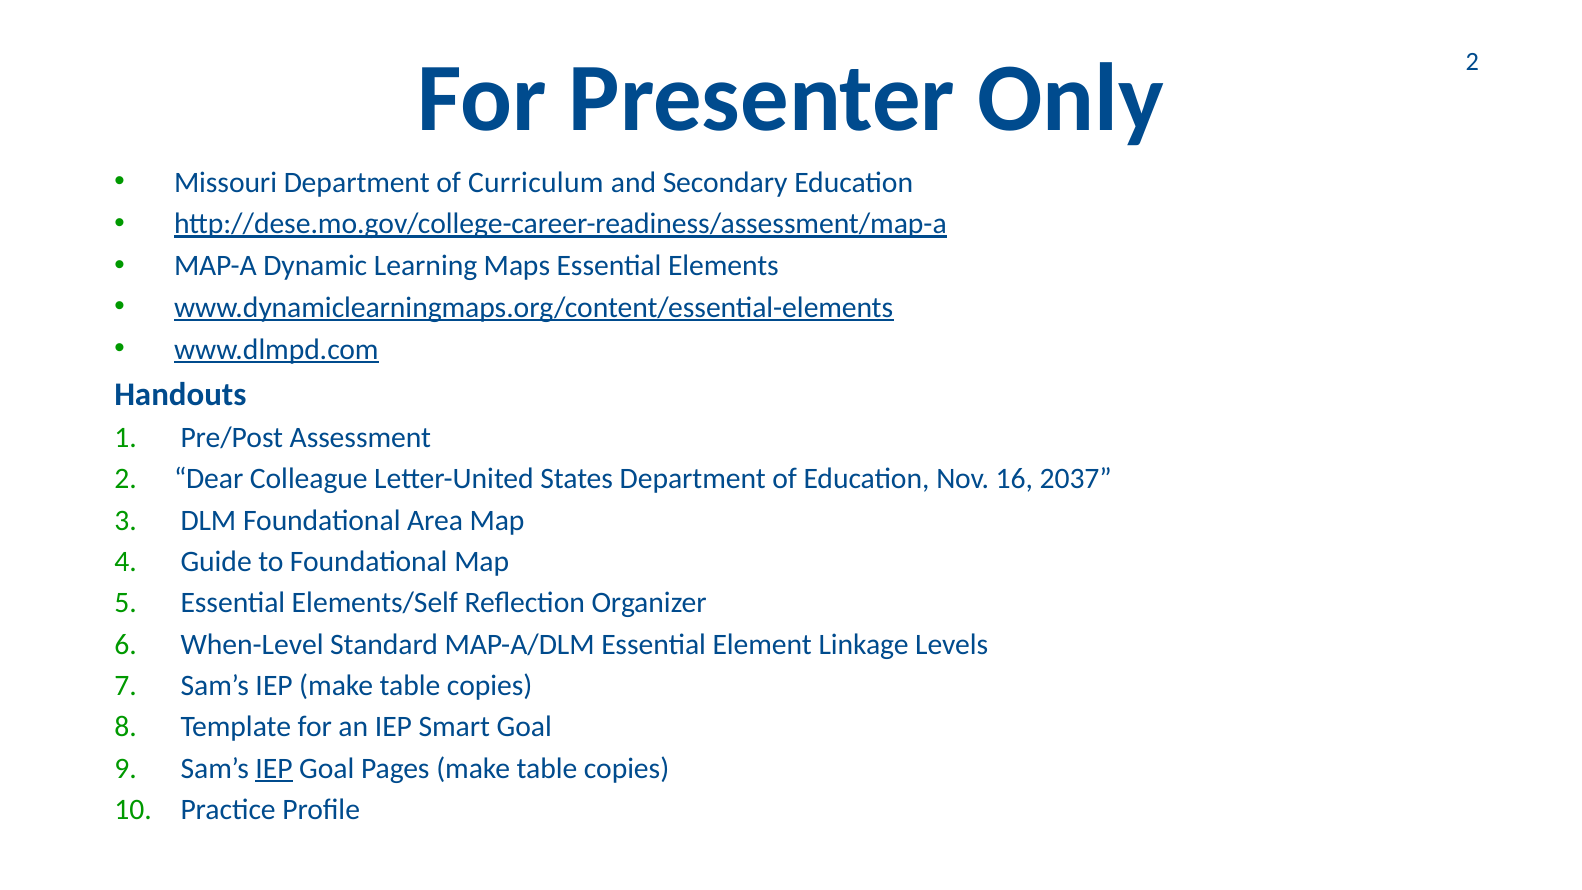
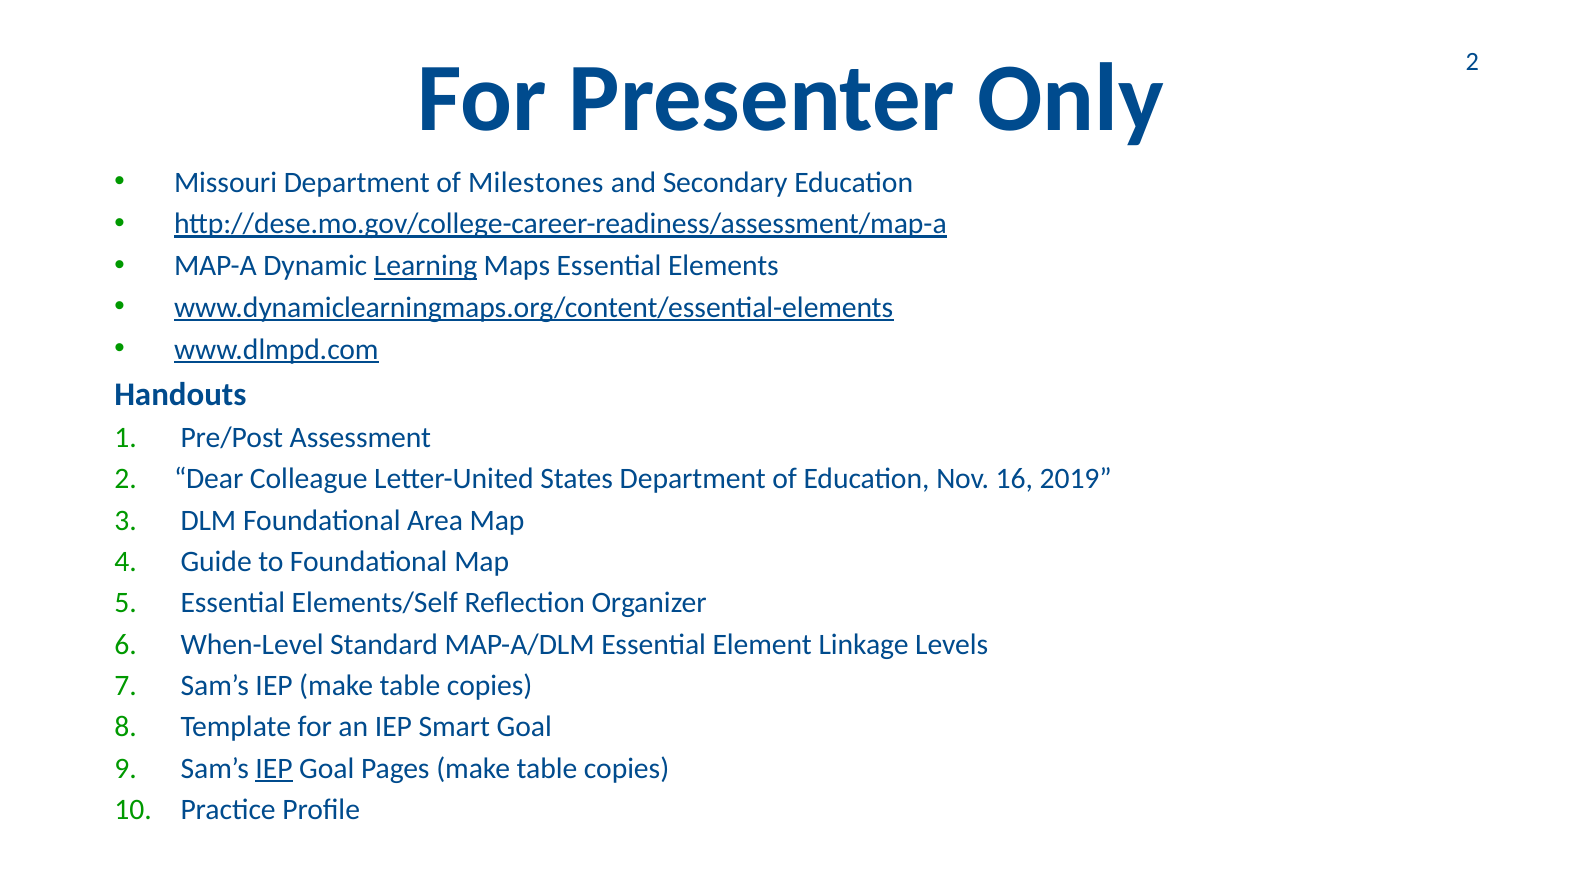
Curriculum: Curriculum -> Milestones
Learning underline: none -> present
2037: 2037 -> 2019
